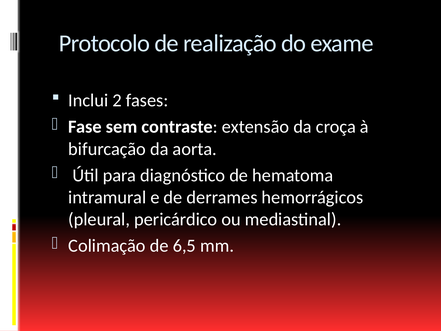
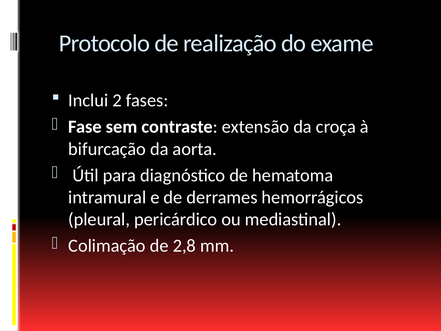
6,5: 6,5 -> 2,8
